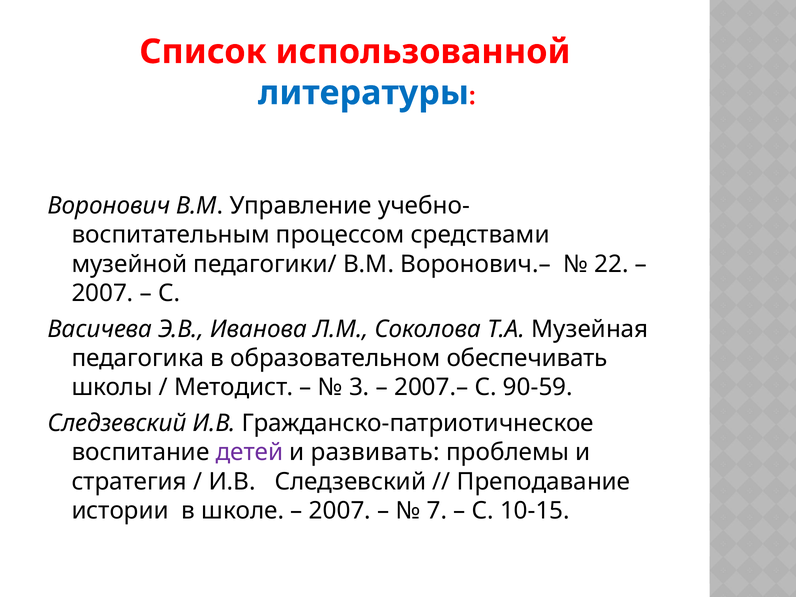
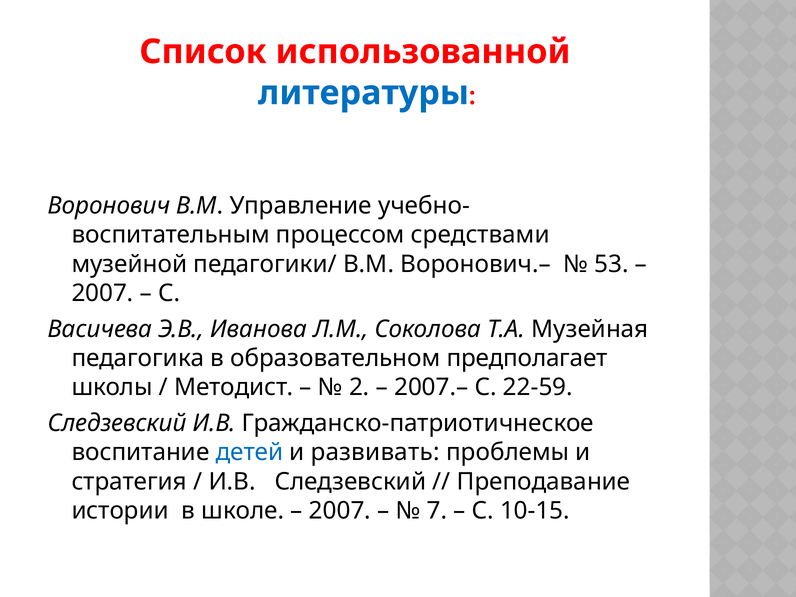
22: 22 -> 53
обеспечивать: обеспечивать -> предполагает
3: 3 -> 2
90-59: 90-59 -> 22-59
детей colour: purple -> blue
